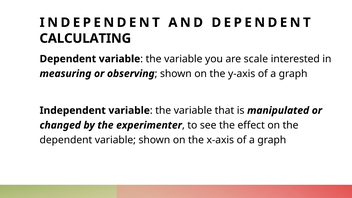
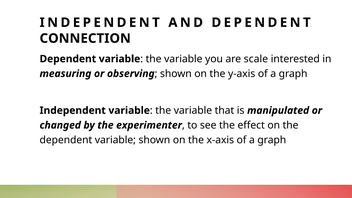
CALCULATING: CALCULATING -> CONNECTION
